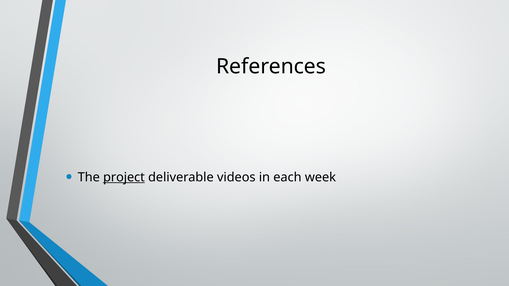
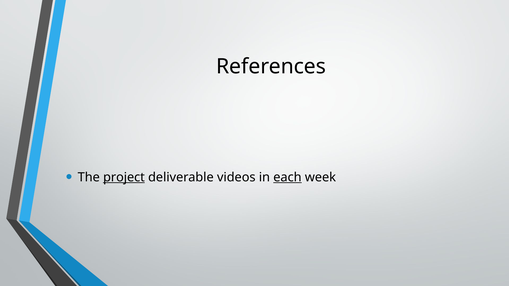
each underline: none -> present
